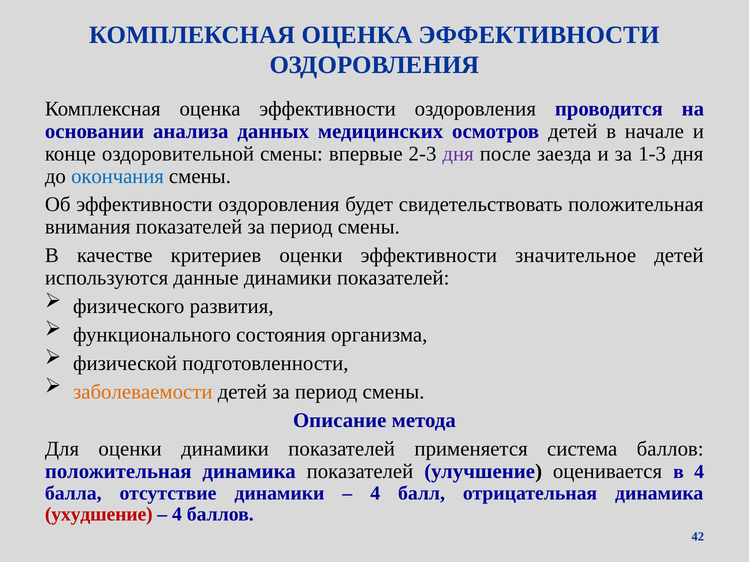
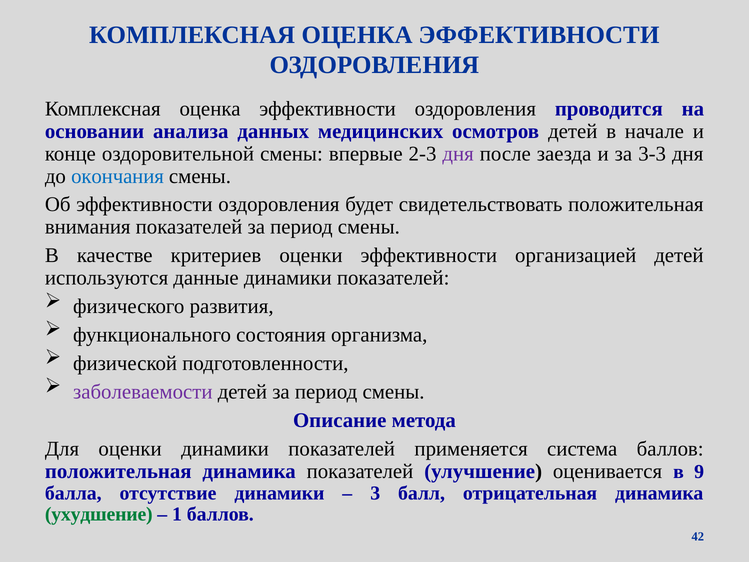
1-3: 1-3 -> 3-3
значительное: значительное -> организацией
заболеваемости colour: orange -> purple
в 4: 4 -> 9
4 at (375, 493): 4 -> 3
ухудшение colour: red -> green
4 at (177, 514): 4 -> 1
